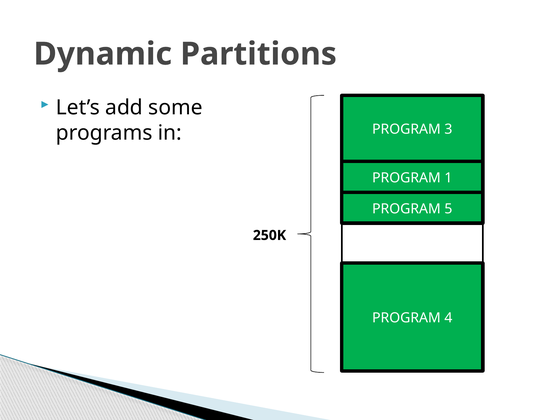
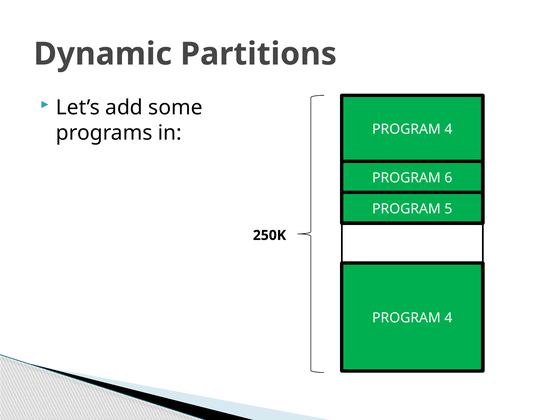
3 at (448, 129): 3 -> 4
1: 1 -> 6
